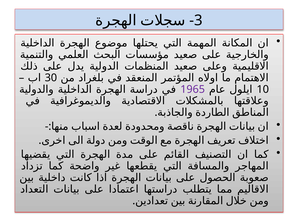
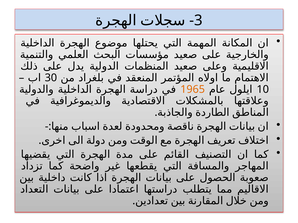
1965 colour: purple -> orange
